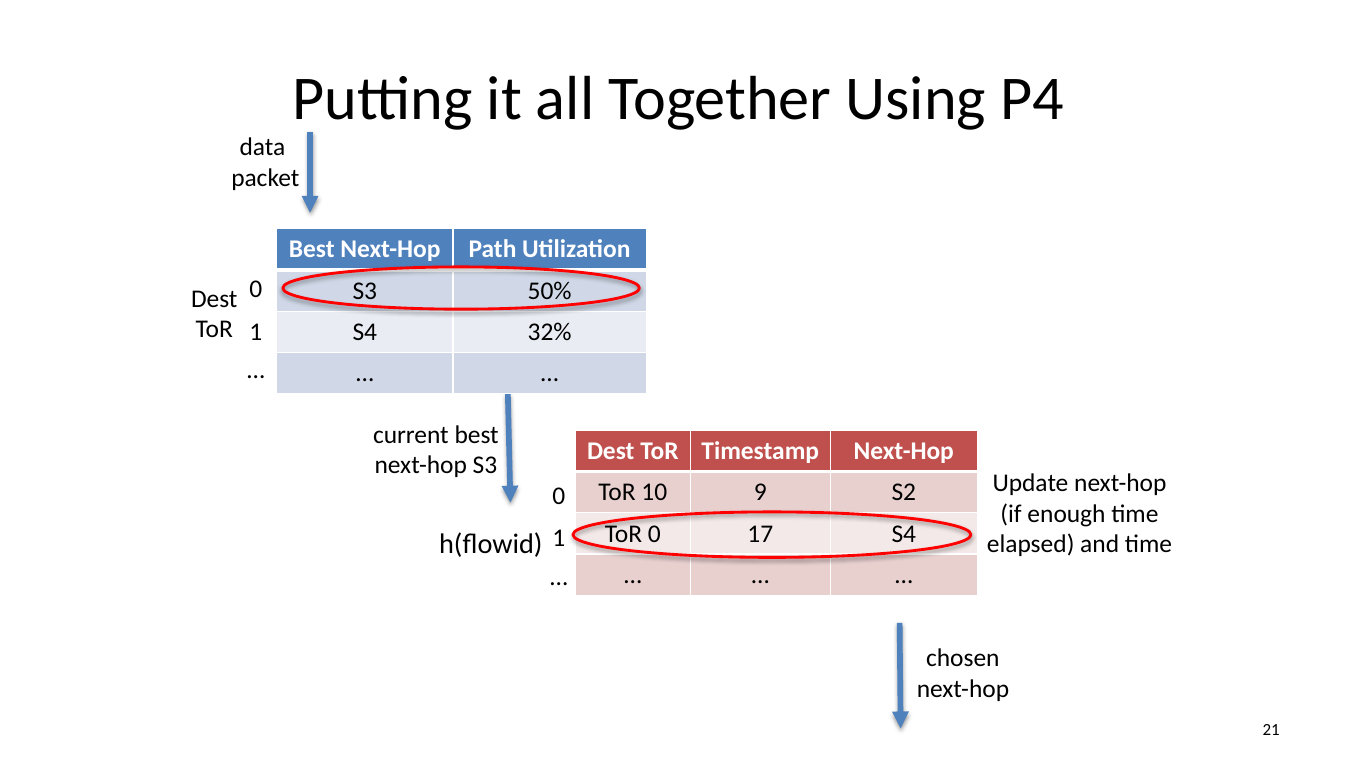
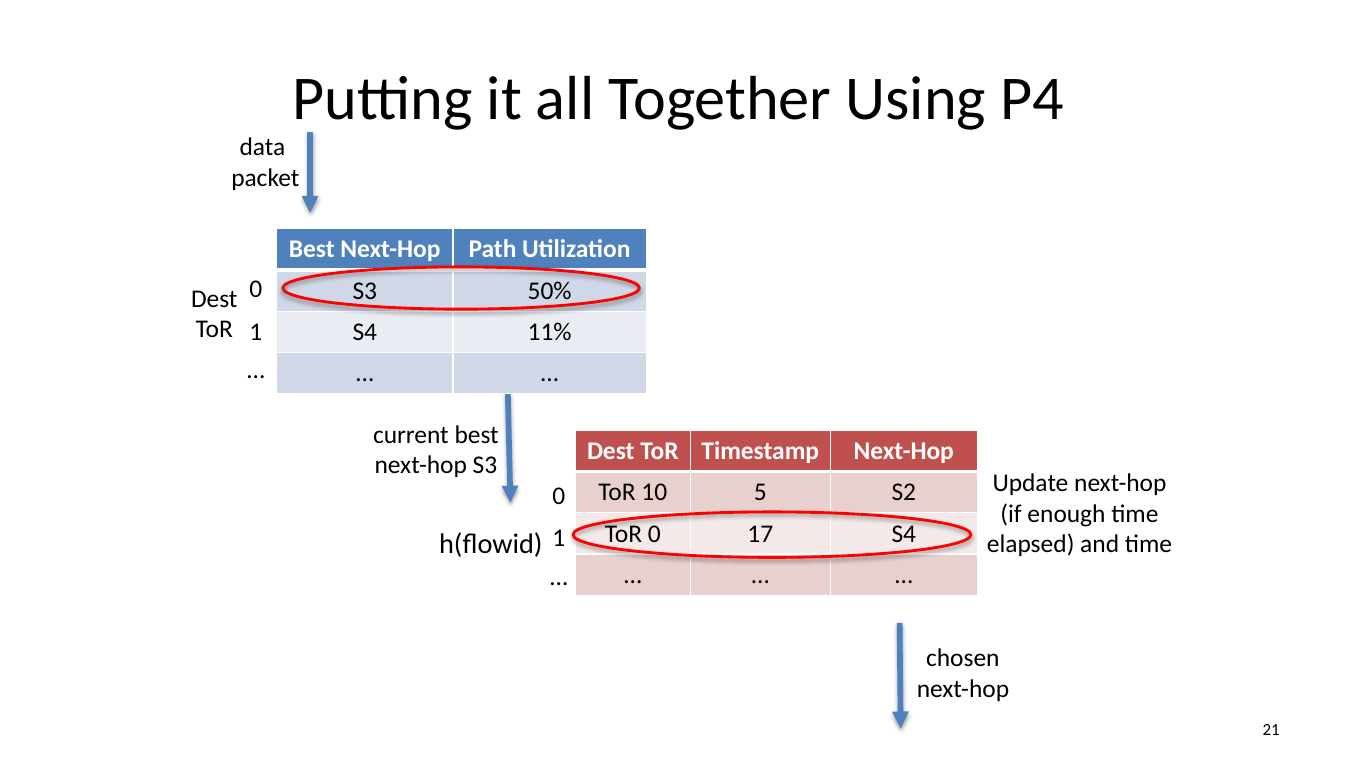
32%: 32% -> 11%
9: 9 -> 5
